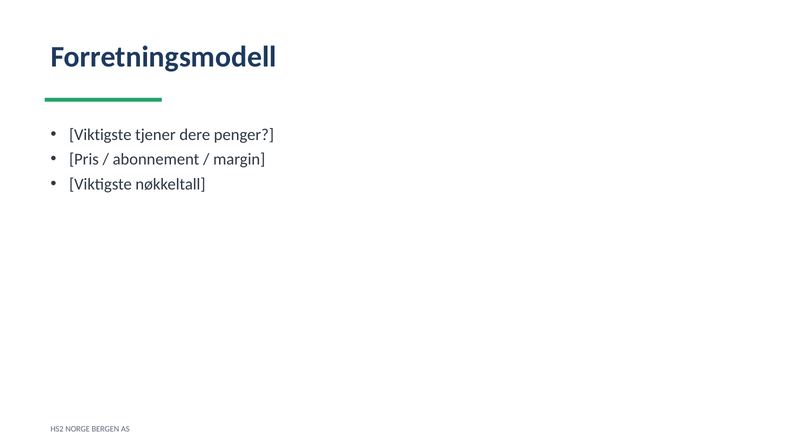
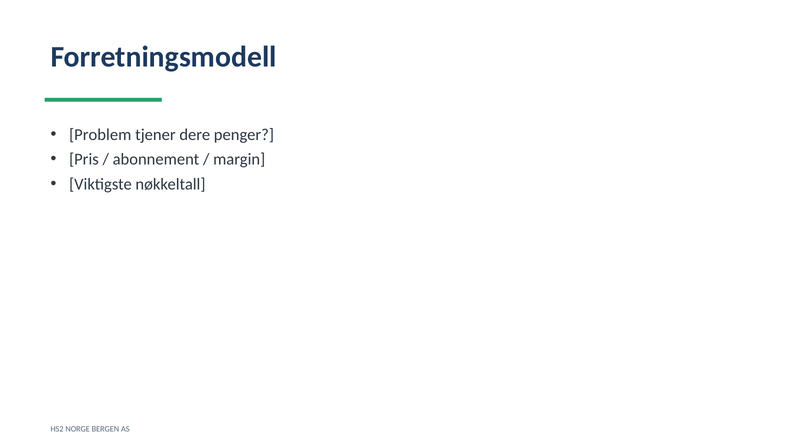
Viktigste at (100, 134): Viktigste -> Problem
